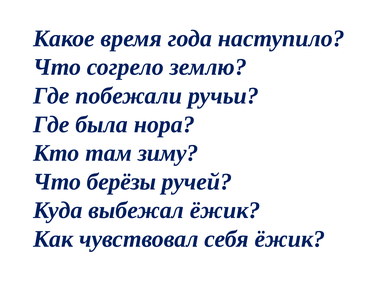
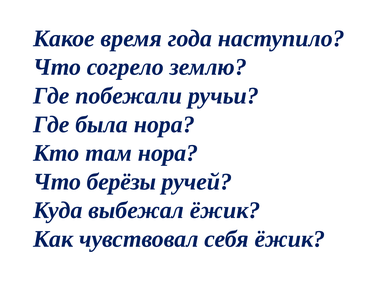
там зиму: зиму -> нора
